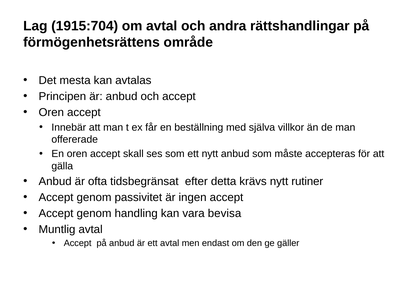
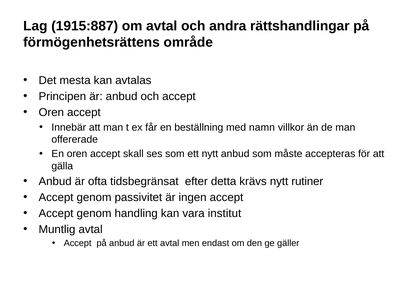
1915:704: 1915:704 -> 1915:887
själva: själva -> namn
bevisa: bevisa -> institut
